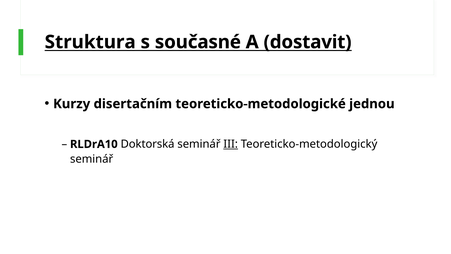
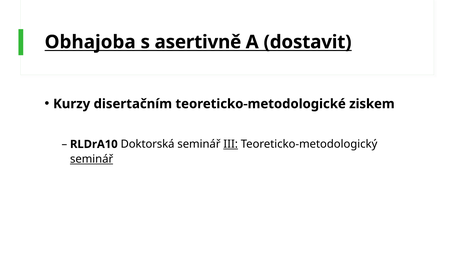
Struktura: Struktura -> Obhajoba
současné: současné -> asertivně
jednou: jednou -> ziskem
seminář at (92, 159) underline: none -> present
